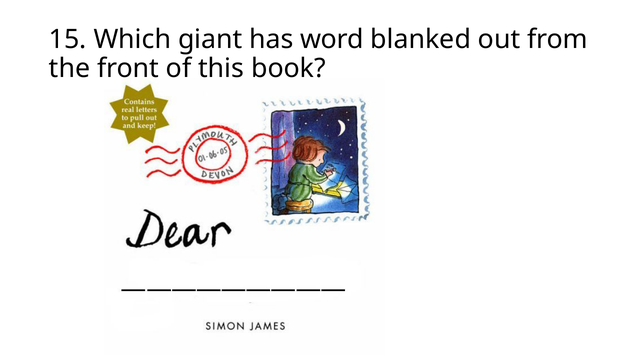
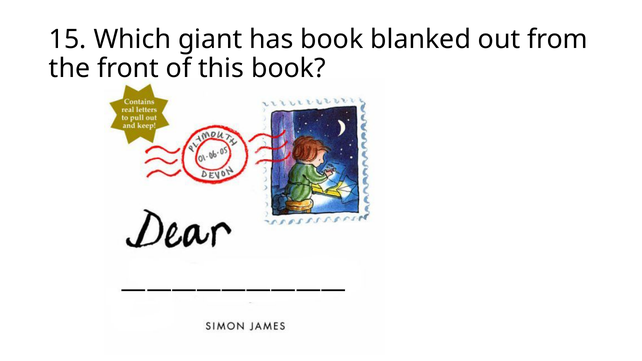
has word: word -> book
